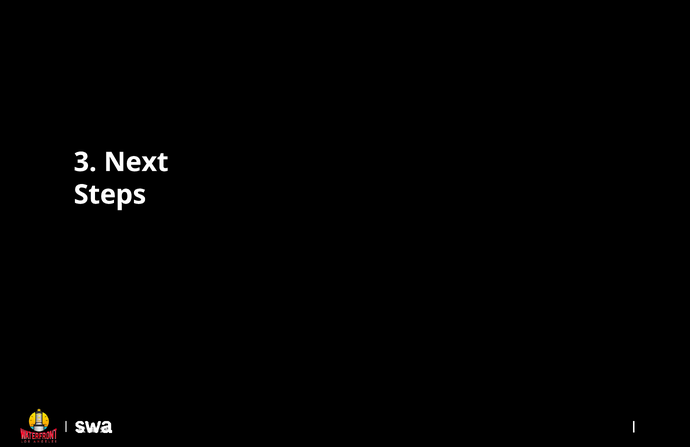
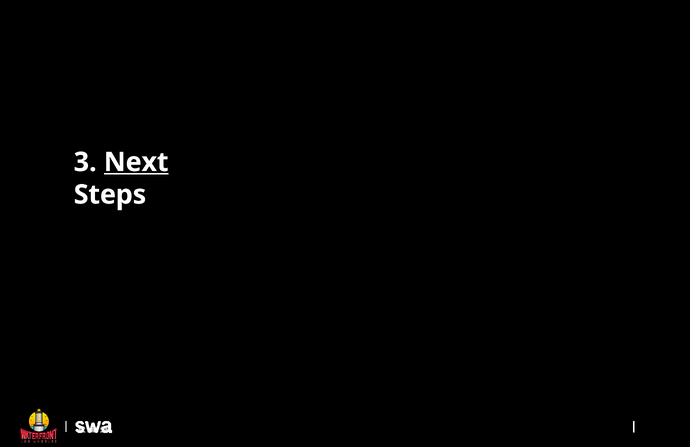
Next underline: none -> present
